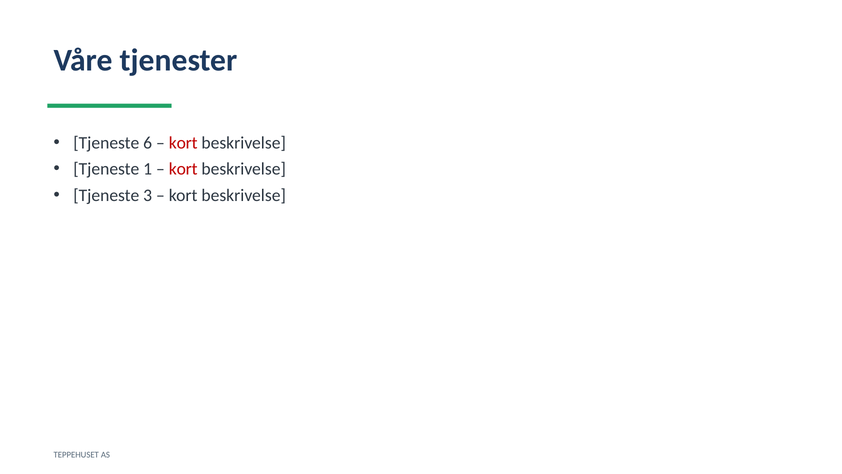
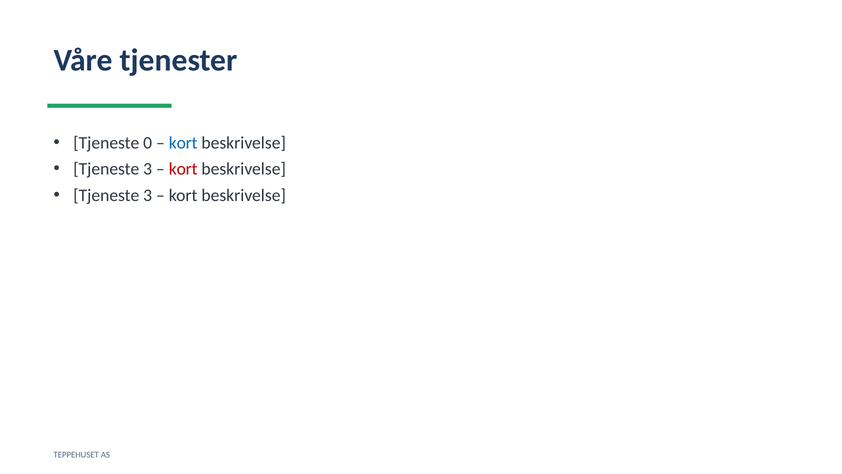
6: 6 -> 0
kort at (183, 143) colour: red -> blue
1 at (148, 169): 1 -> 3
